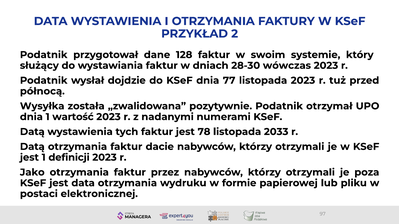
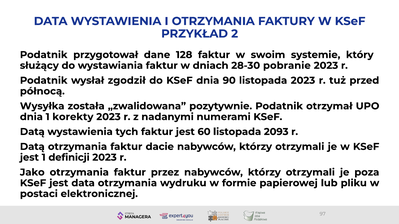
wówczas: wówczas -> pobranie
dojdzie: dojdzie -> zgodził
77: 77 -> 90
wartość: wartość -> korekty
78: 78 -> 60
2033: 2033 -> 2093
